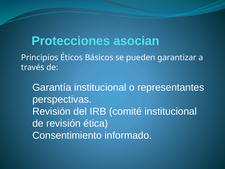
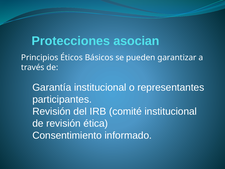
perspectivas: perspectivas -> participantes
